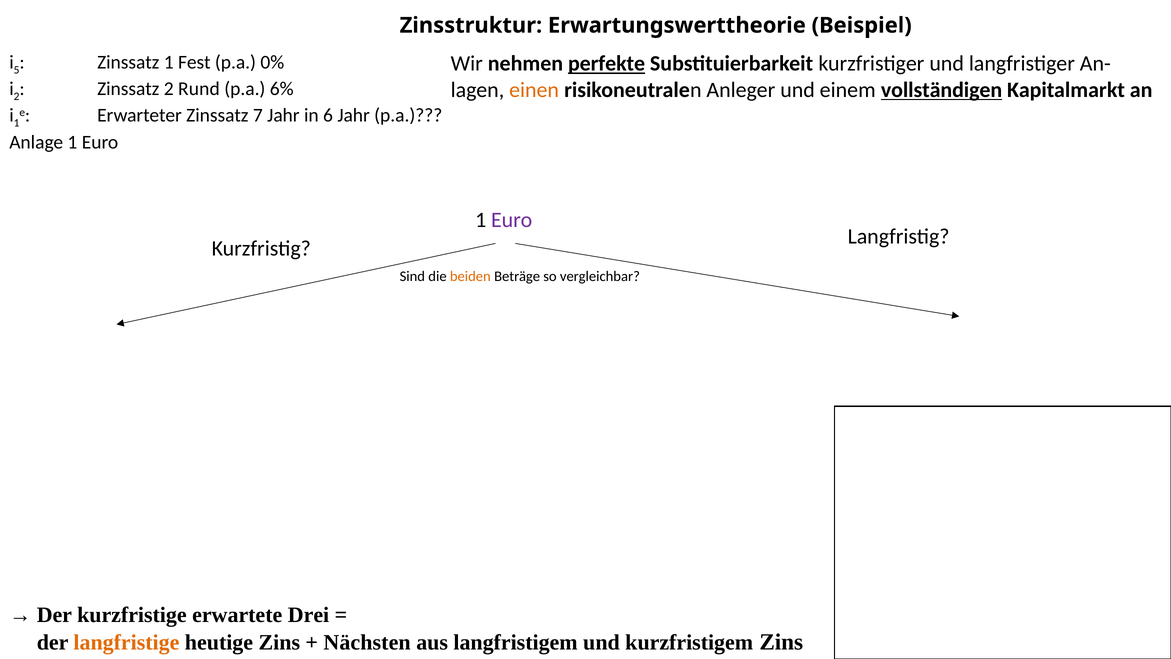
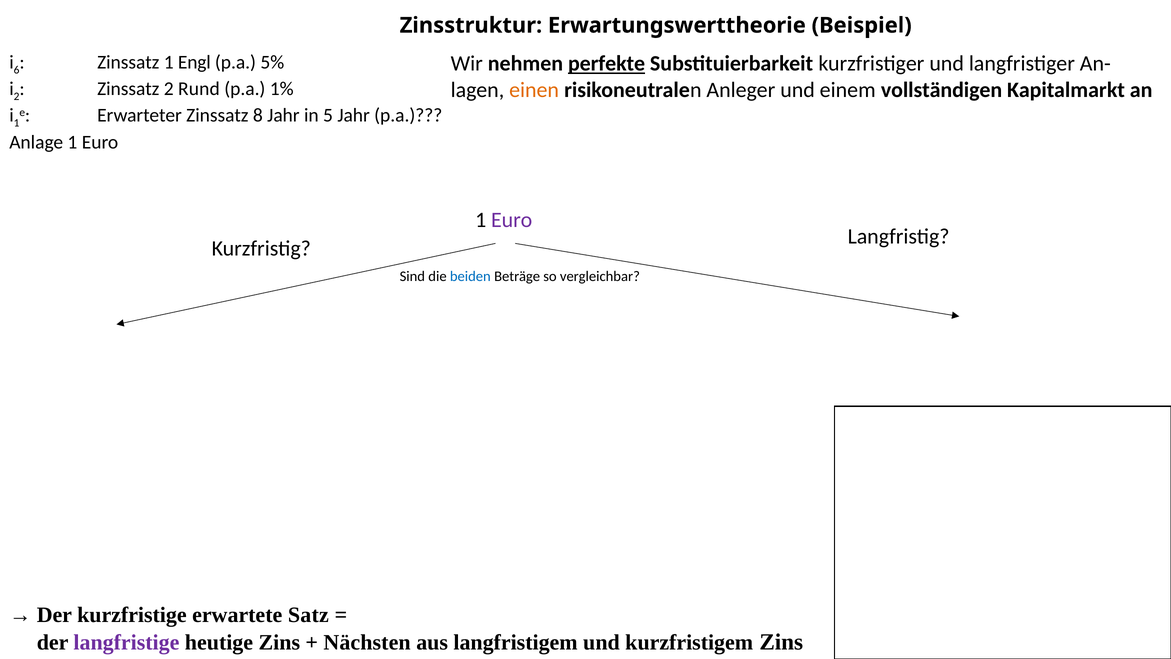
5: 5 -> 6
Fest: Fest -> Engl
0%: 0% -> 5%
6%: 6% -> 1%
vollständigen underline: present -> none
7: 7 -> 8
6: 6 -> 5
beiden colour: orange -> blue
Drei: Drei -> Satz
langfristige colour: orange -> purple
